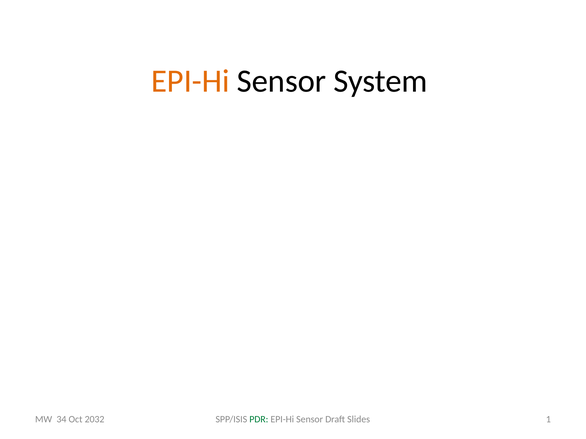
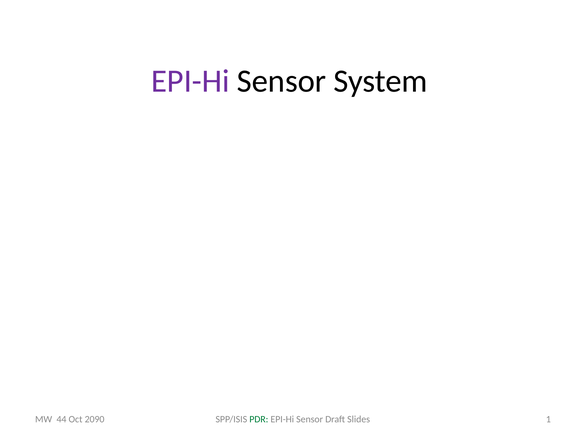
EPI-Hi at (190, 81) colour: orange -> purple
34: 34 -> 44
2032: 2032 -> 2090
